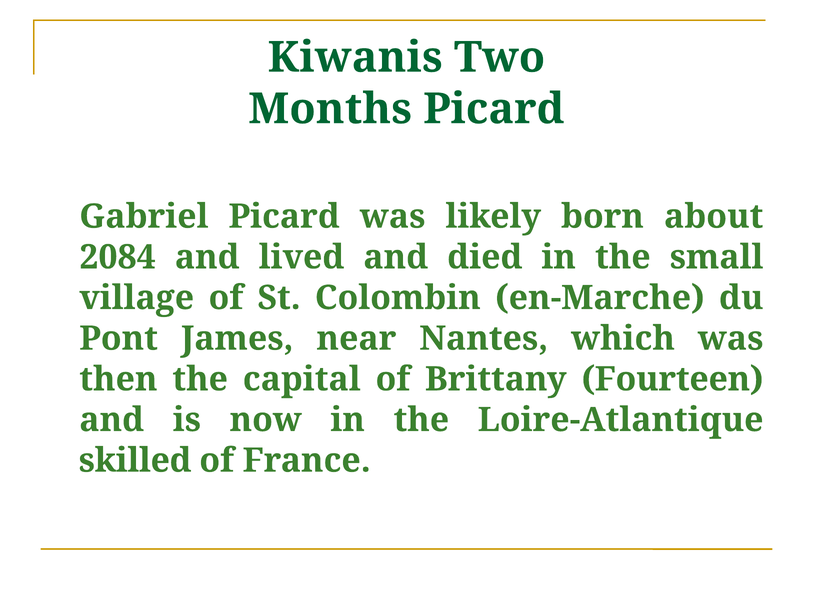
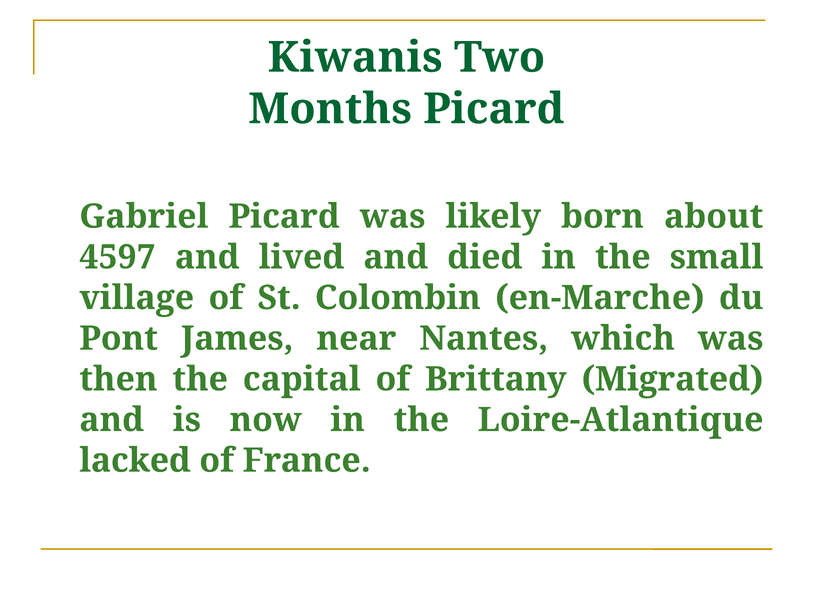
2084: 2084 -> 4597
Fourteen: Fourteen -> Migrated
skilled: skilled -> lacked
